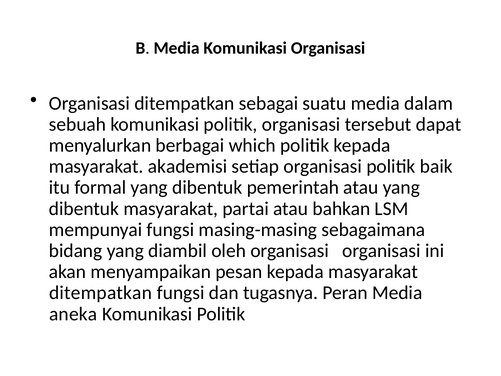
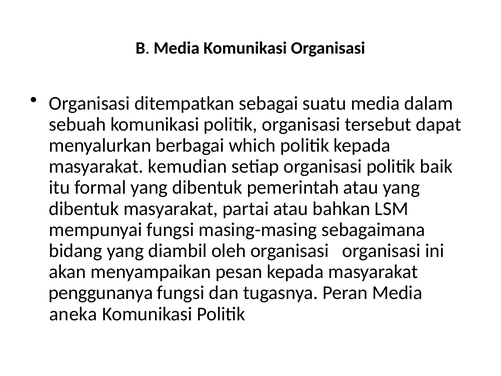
akademisi: akademisi -> kemudian
ditempatkan at (101, 293): ditempatkan -> penggunanya
